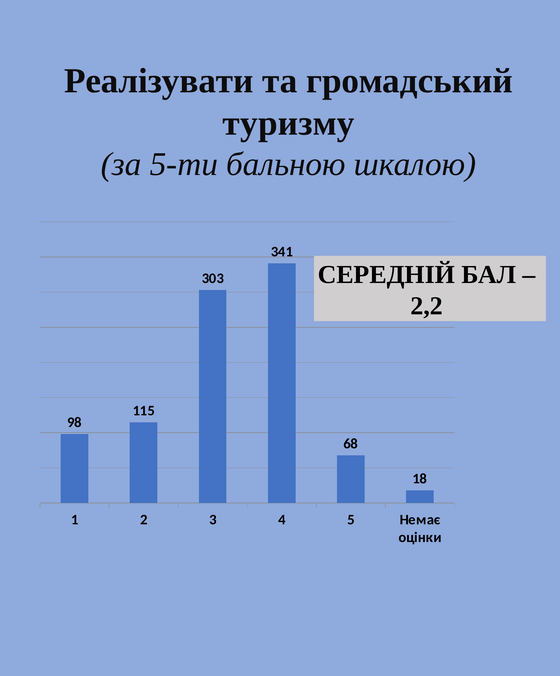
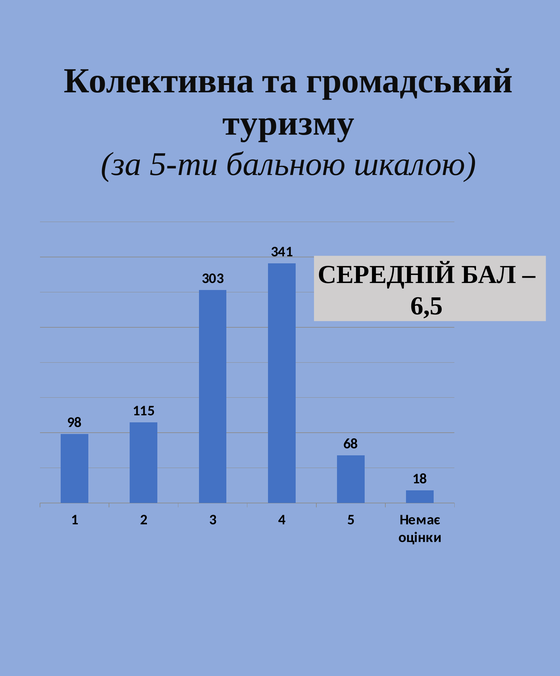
Реалізувати: Реалізувати -> Колективна
2,2: 2,2 -> 6,5
